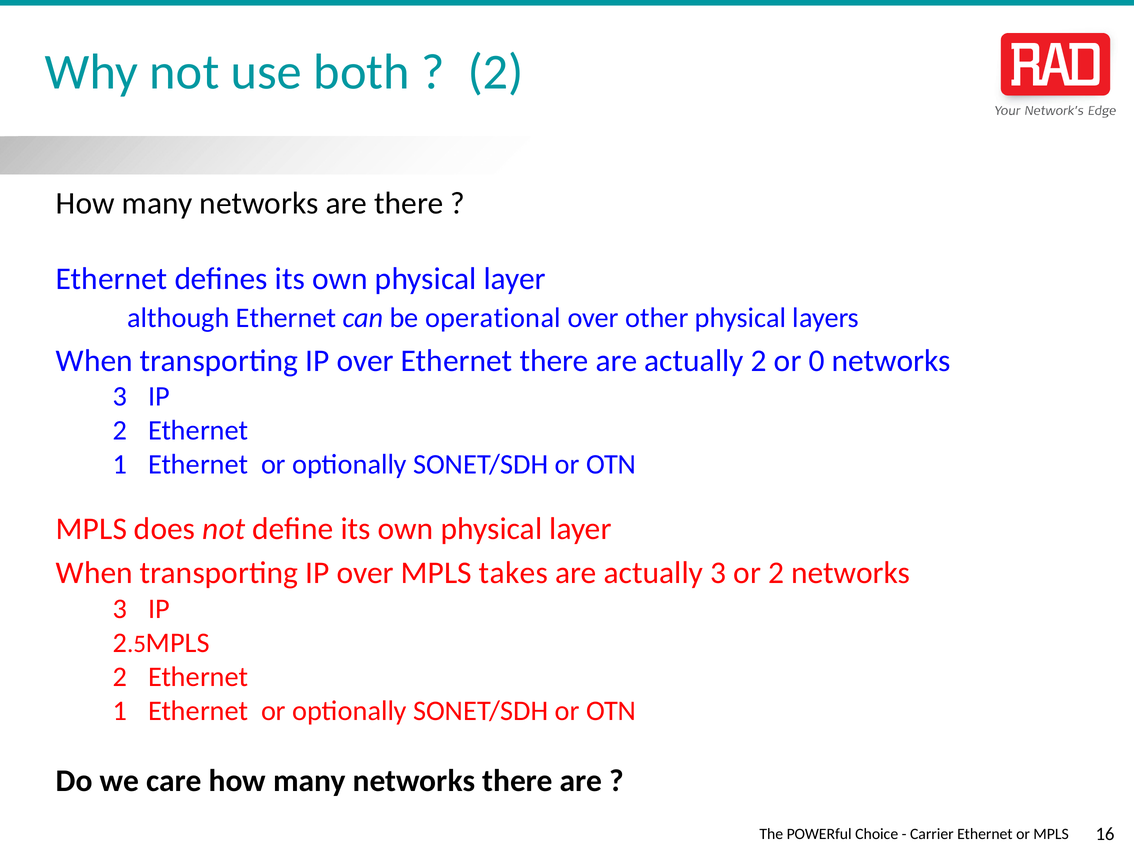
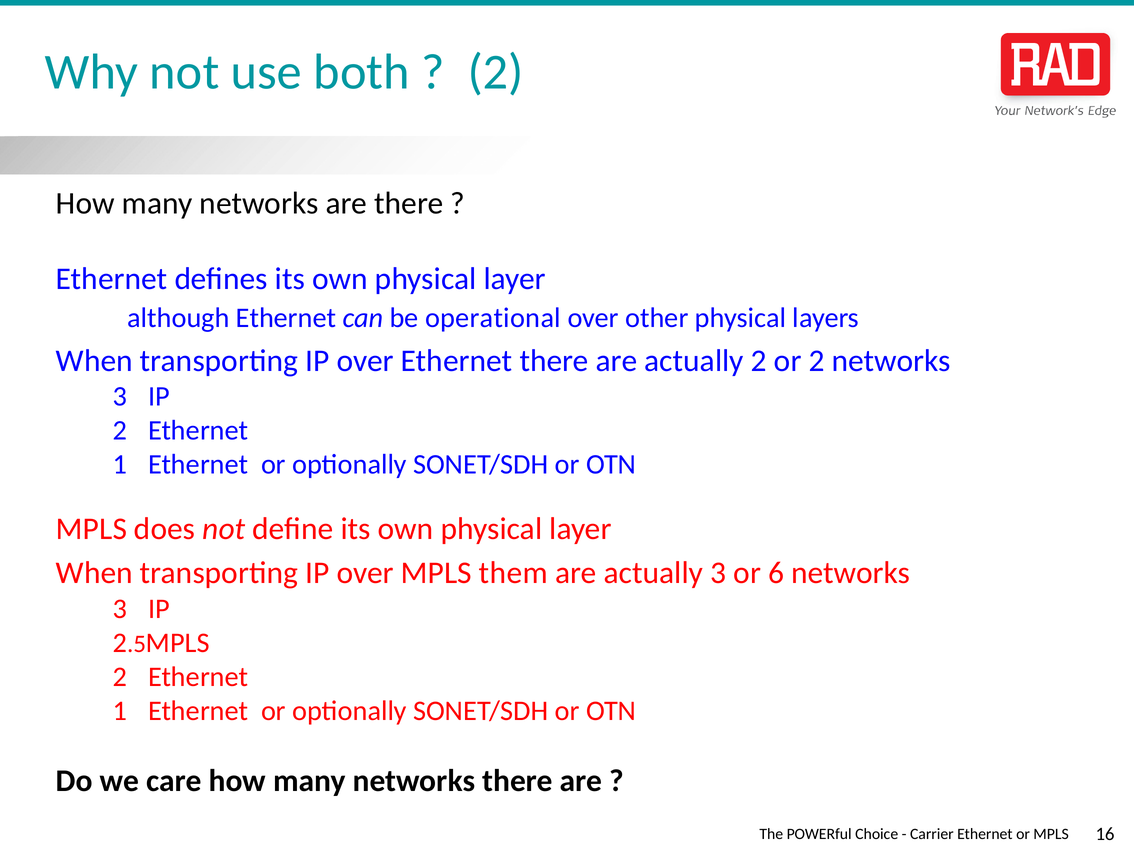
or 0: 0 -> 2
takes: takes -> them
or 2: 2 -> 6
